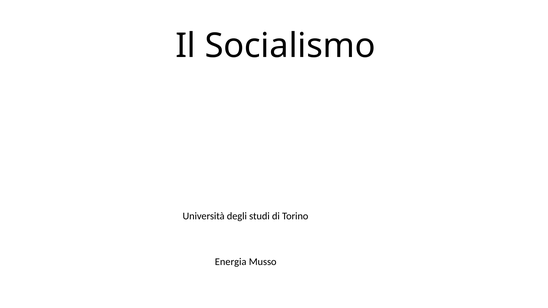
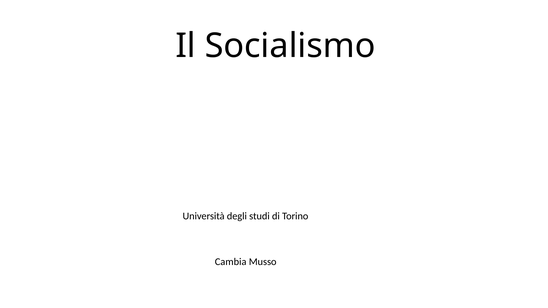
Energia: Energia -> Cambia
